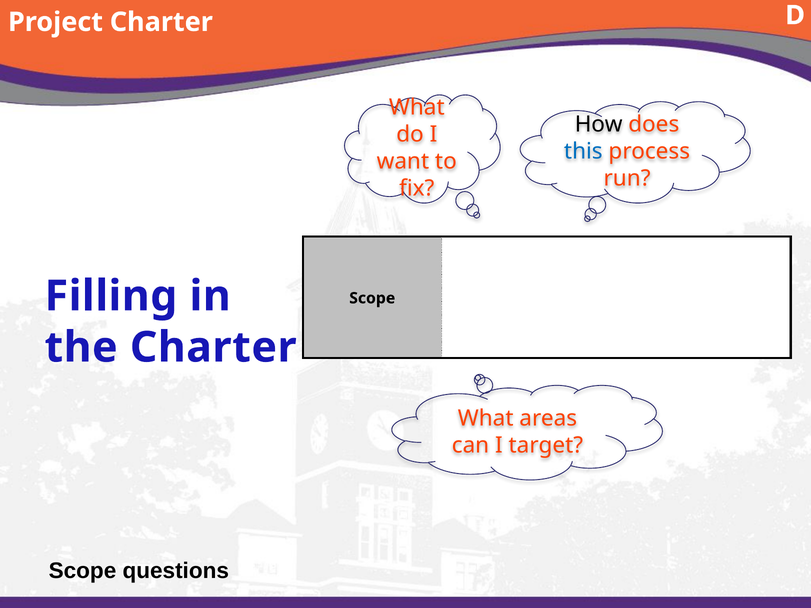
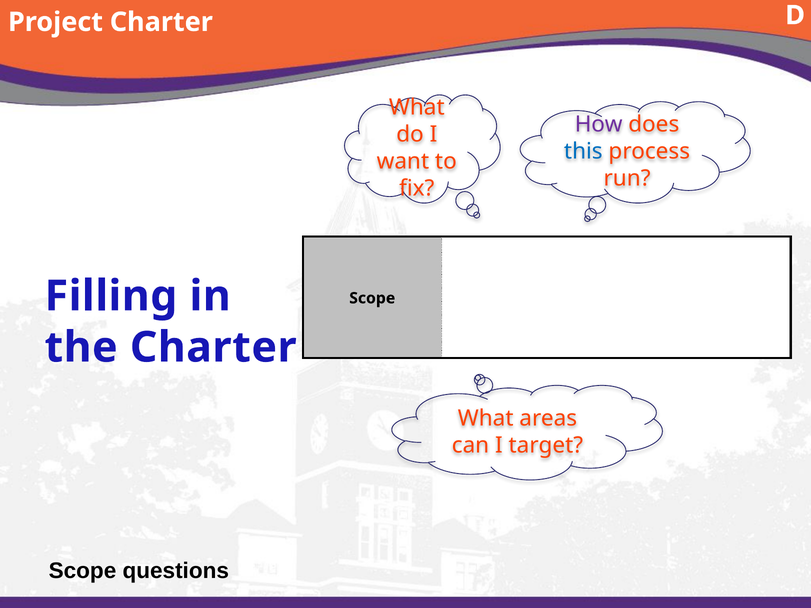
How colour: black -> purple
